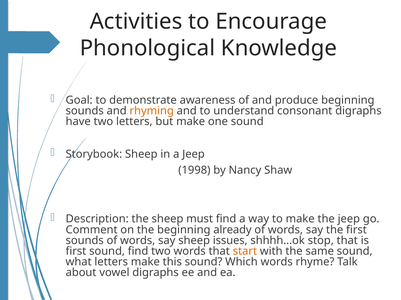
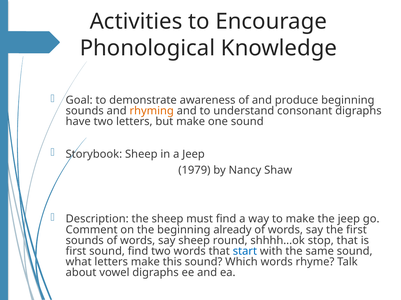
1998: 1998 -> 1979
issues: issues -> round
start colour: orange -> blue
